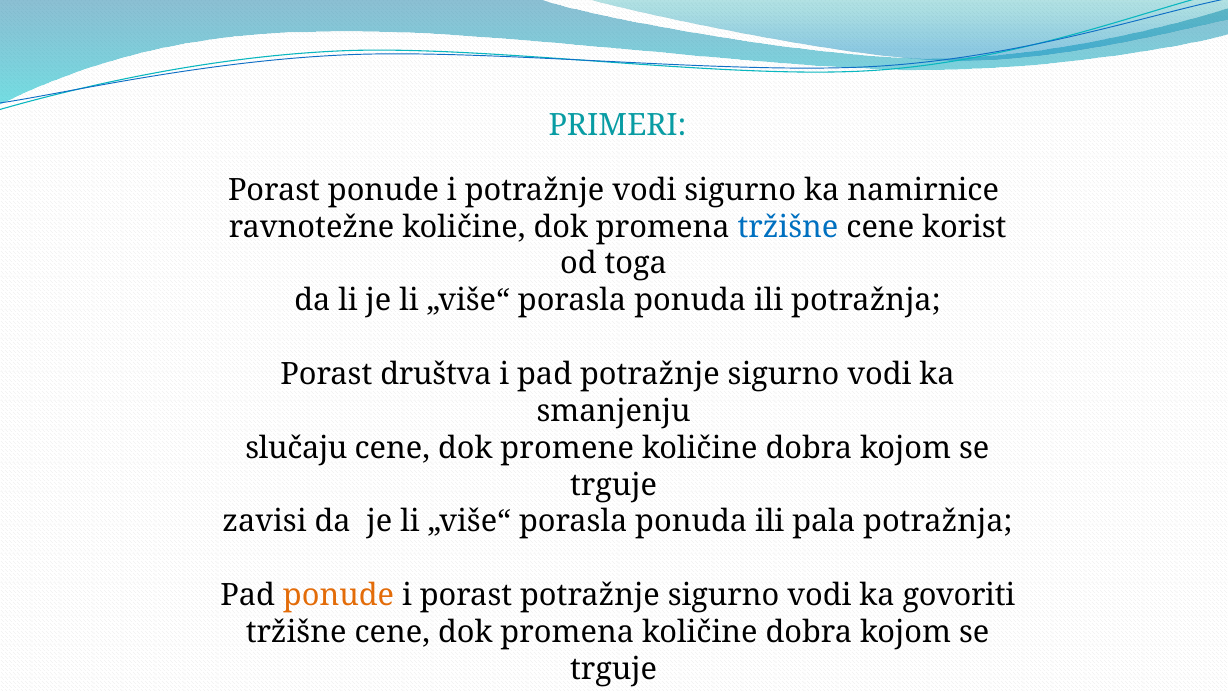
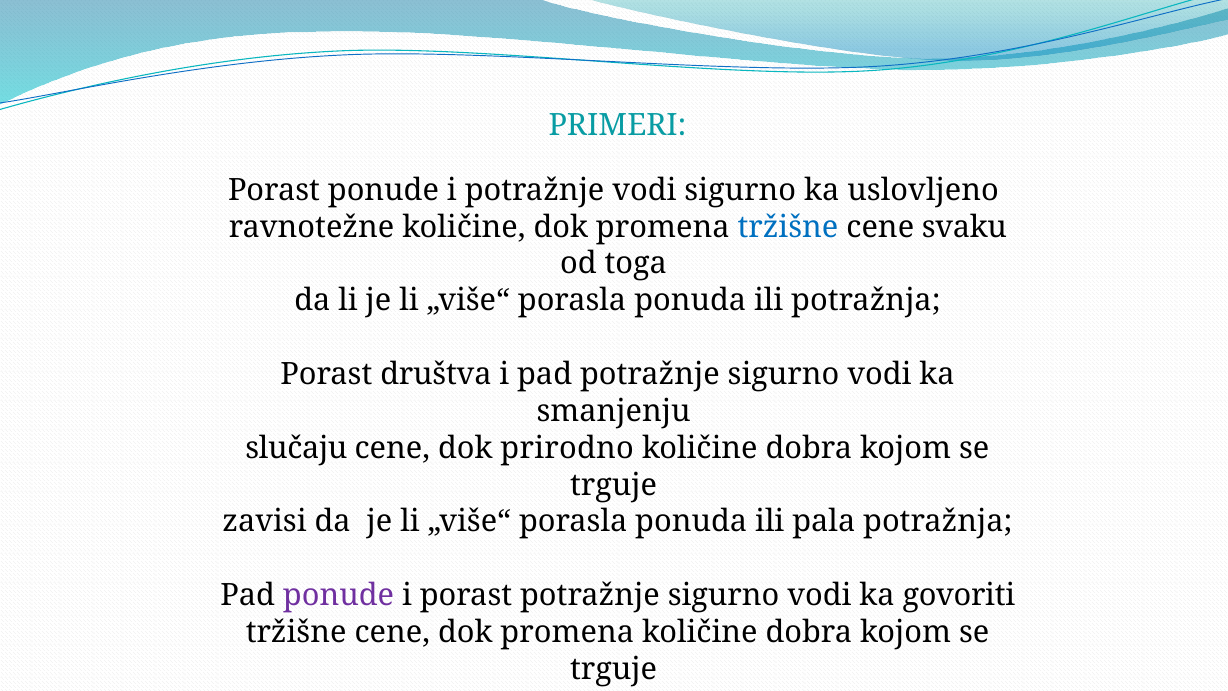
namirnice: namirnice -> uslovljeno
korist: korist -> svaku
promene: promene -> prirodno
ponude at (339, 595) colour: orange -> purple
